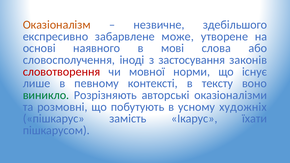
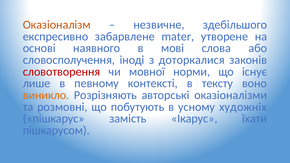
може: може -> mater
застосування: застосування -> доторкалися
виникло colour: green -> orange
